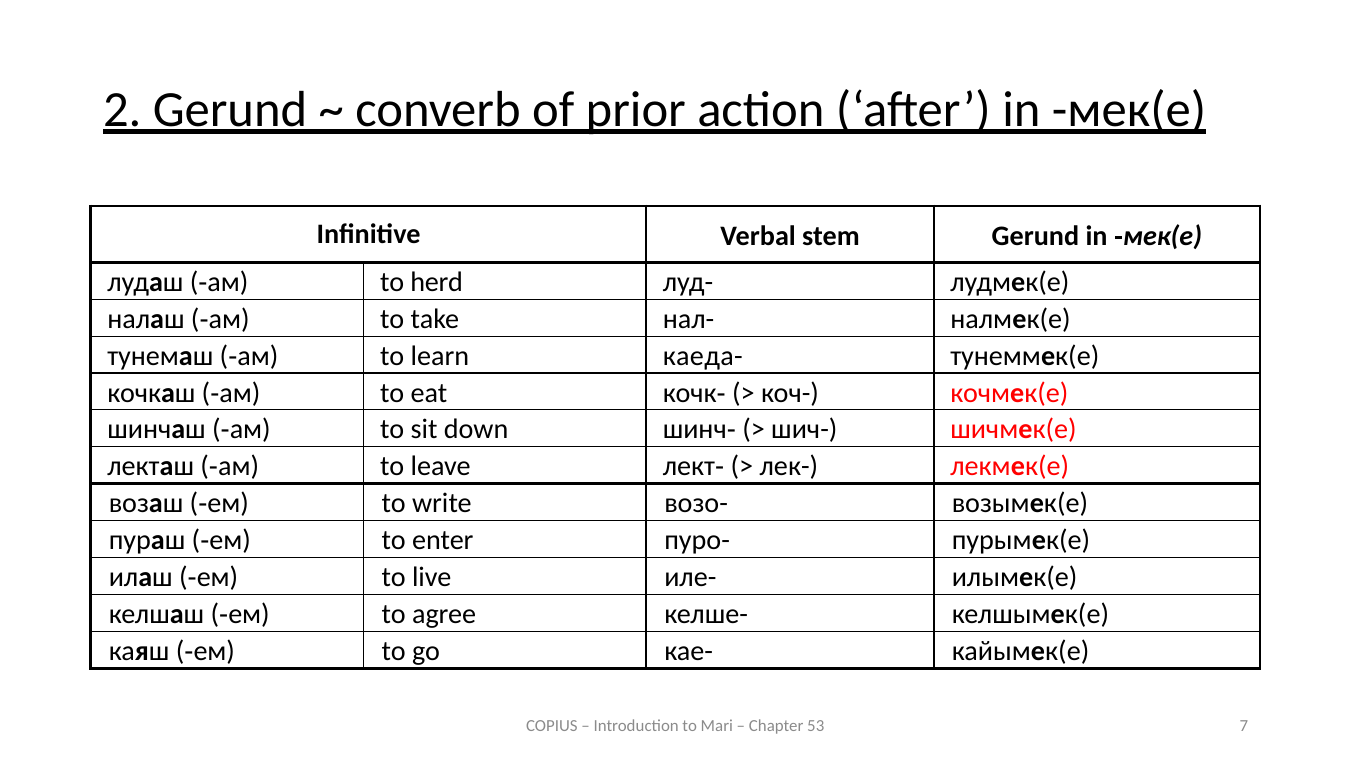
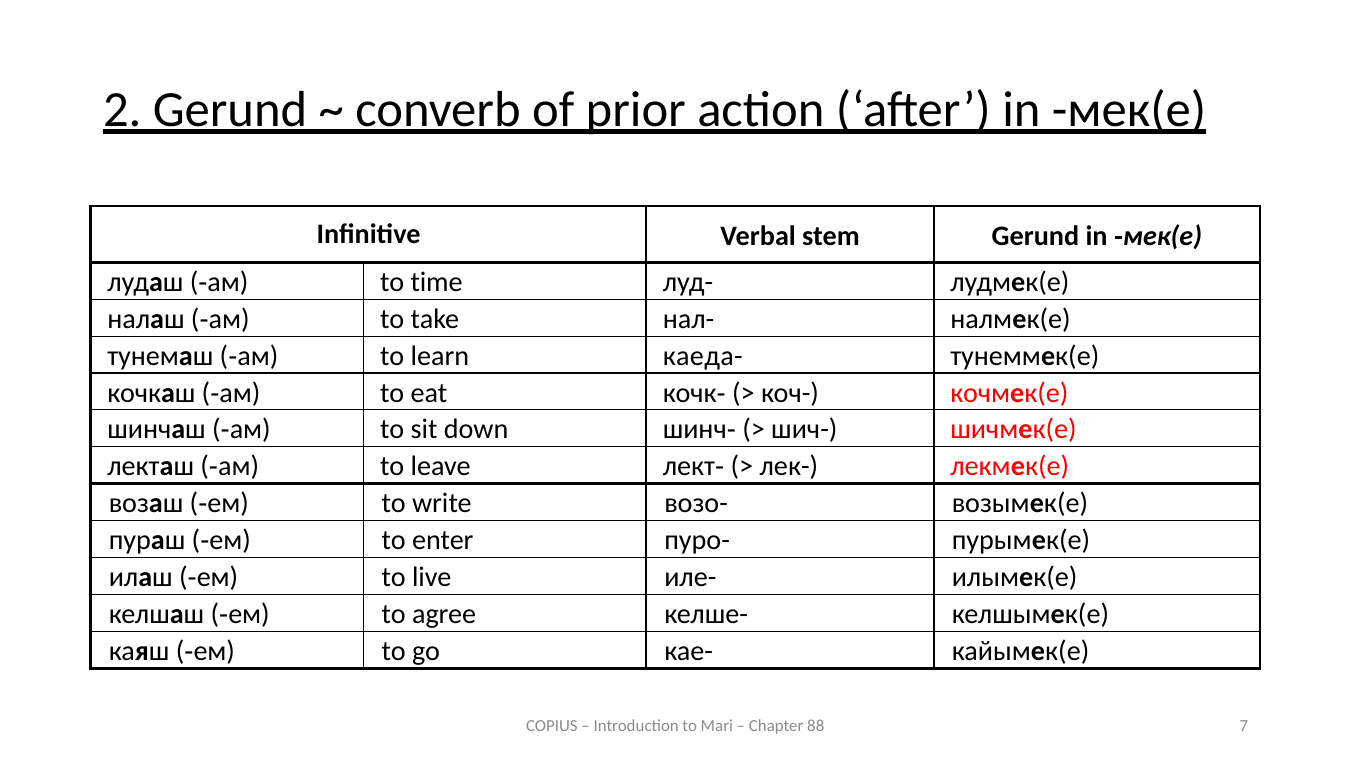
herd: herd -> time
53: 53 -> 88
